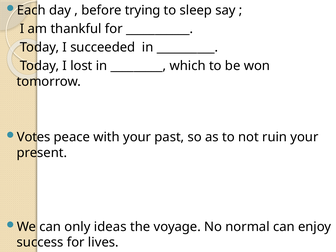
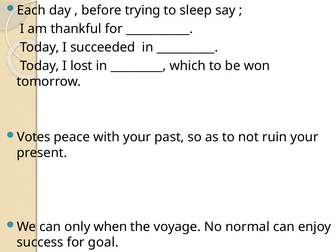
ideas: ideas -> when
lives: lives -> goal
